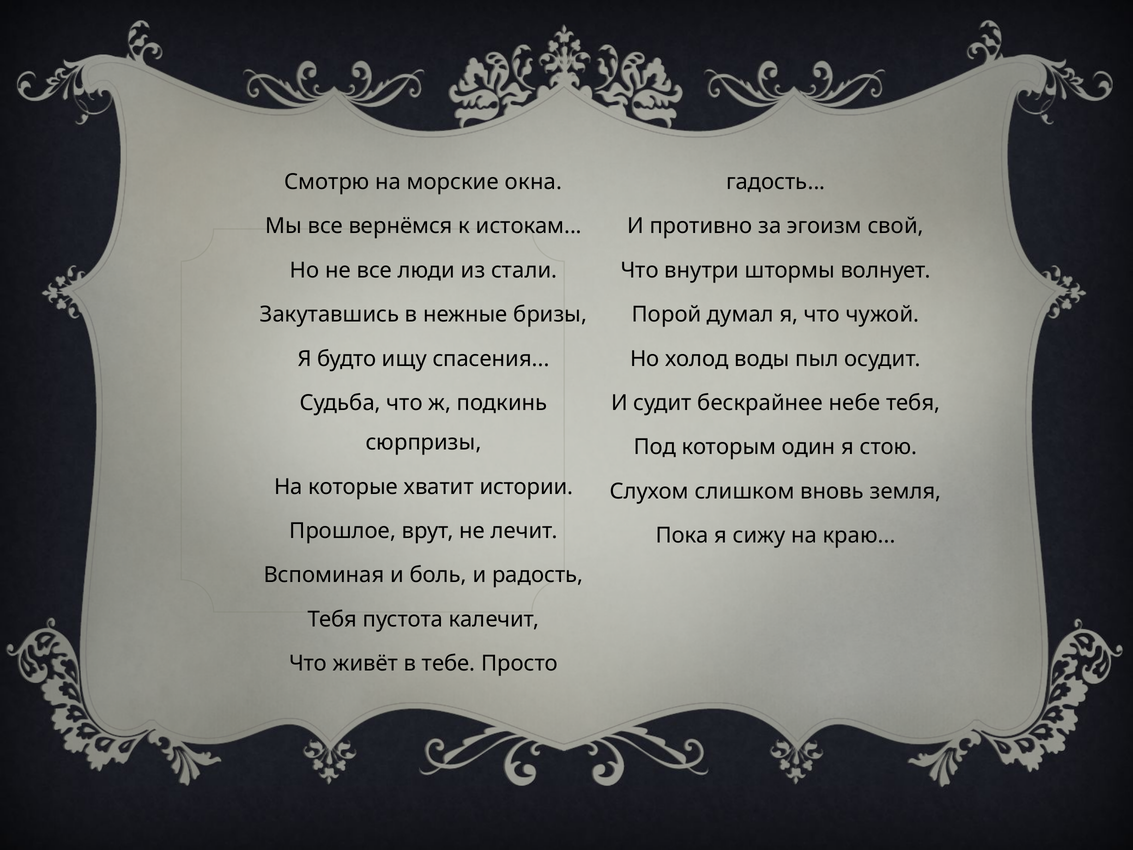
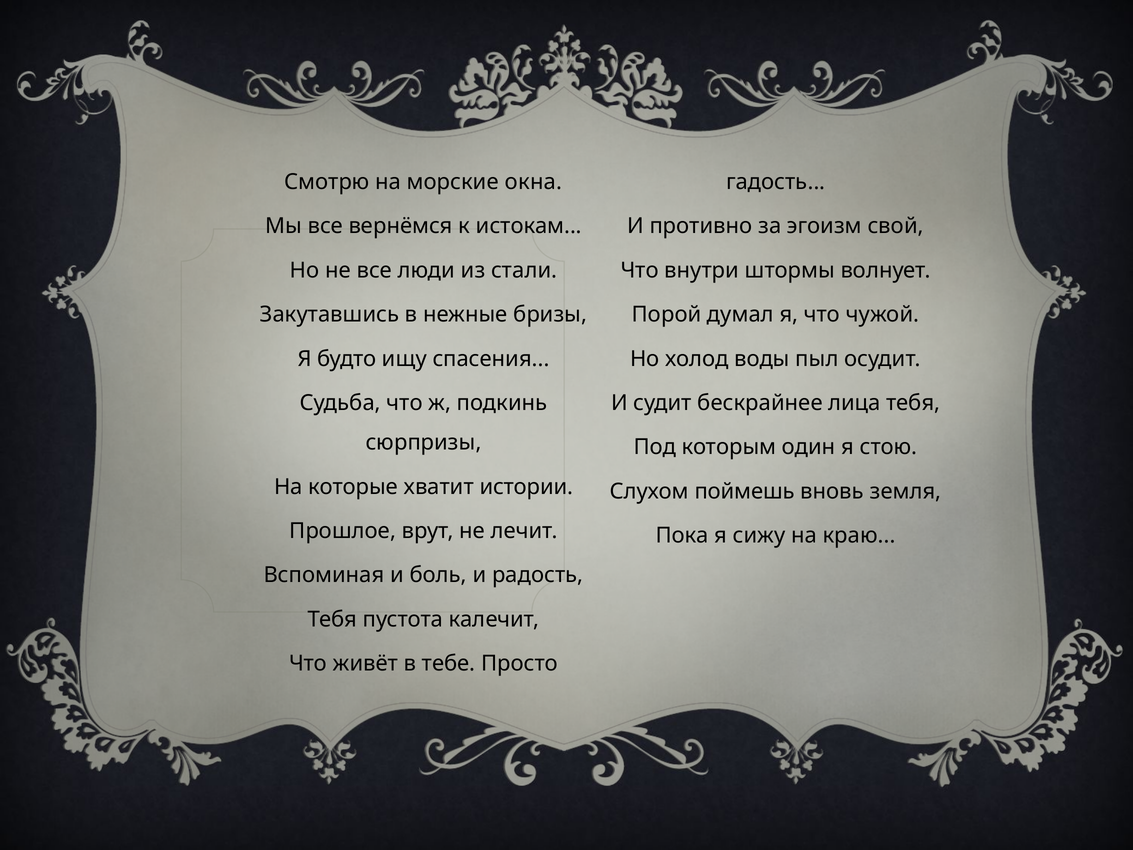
небе: небе -> лица
слишком: слишком -> поймешь
